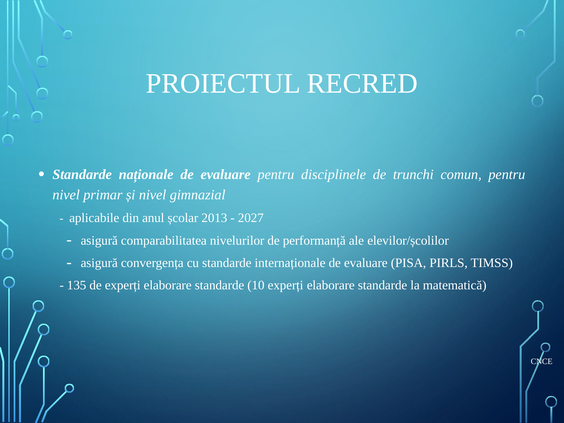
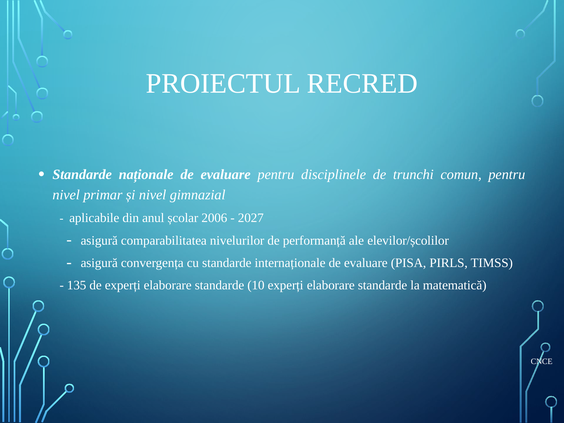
2013: 2013 -> 2006
